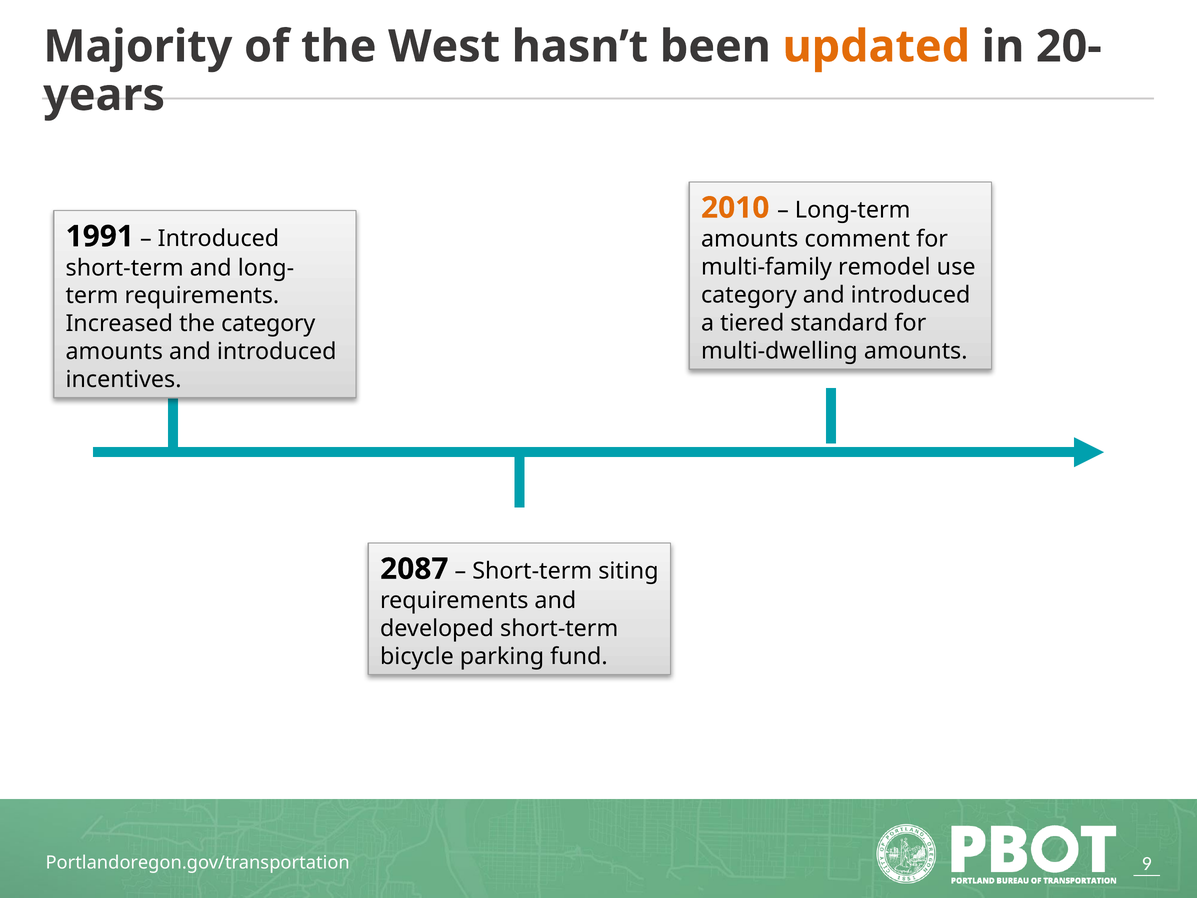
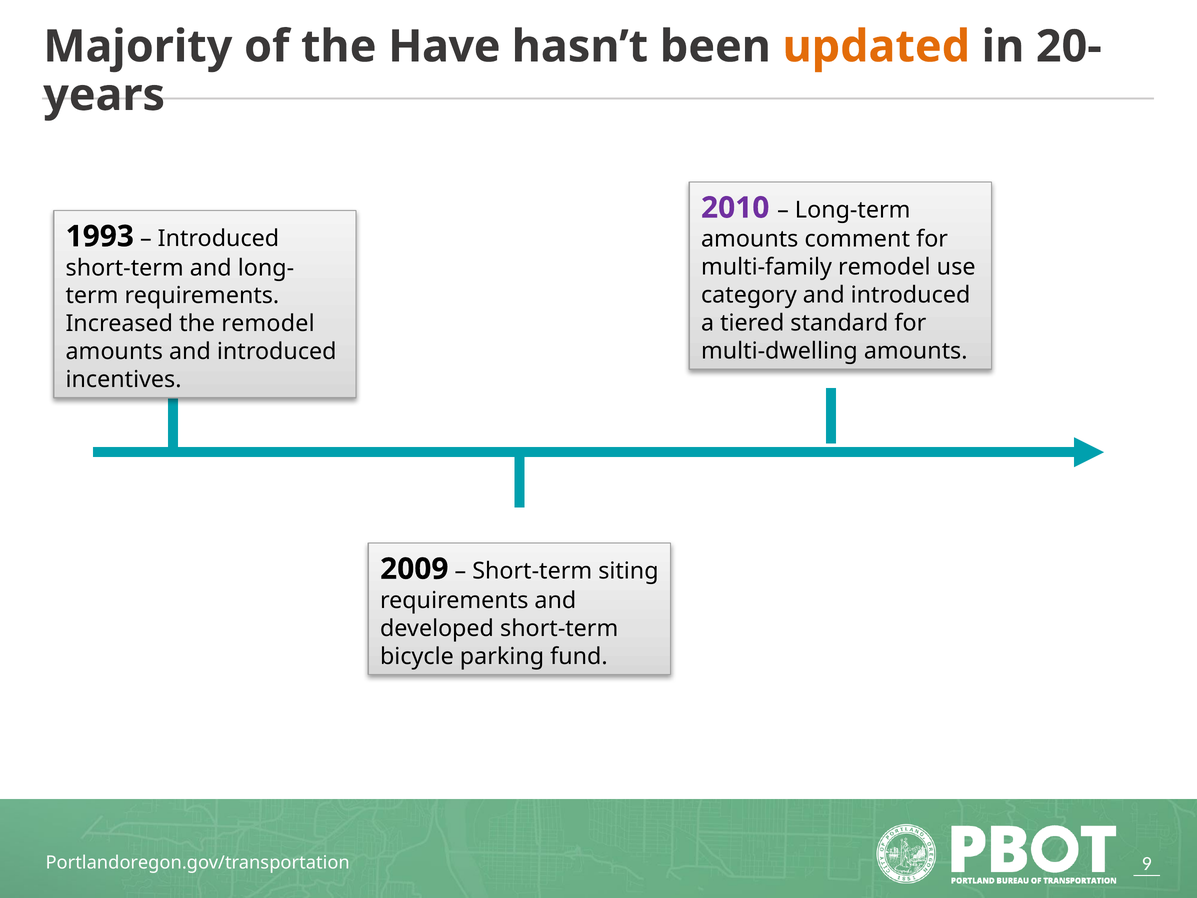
West: West -> Have
2010 colour: orange -> purple
1991: 1991 -> 1993
the category: category -> remodel
2087: 2087 -> 2009
